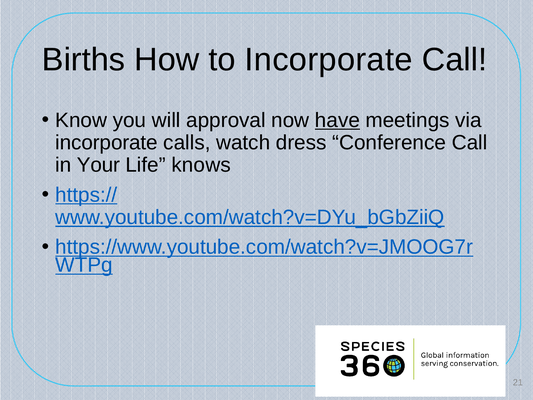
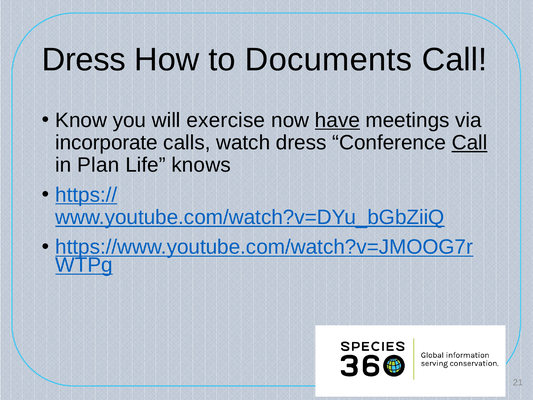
Births at (84, 60): Births -> Dress
to Incorporate: Incorporate -> Documents
approval: approval -> exercise
Call at (470, 143) underline: none -> present
Your: Your -> Plan
